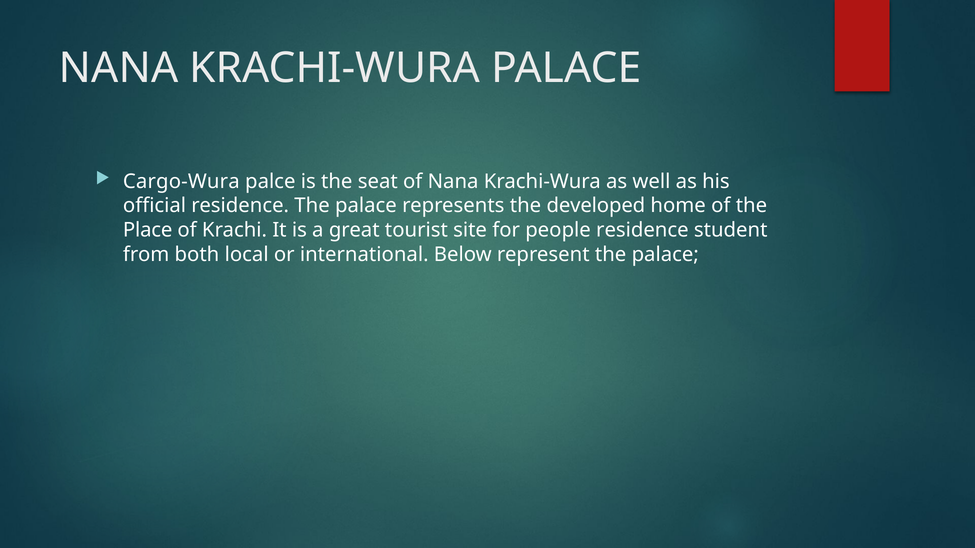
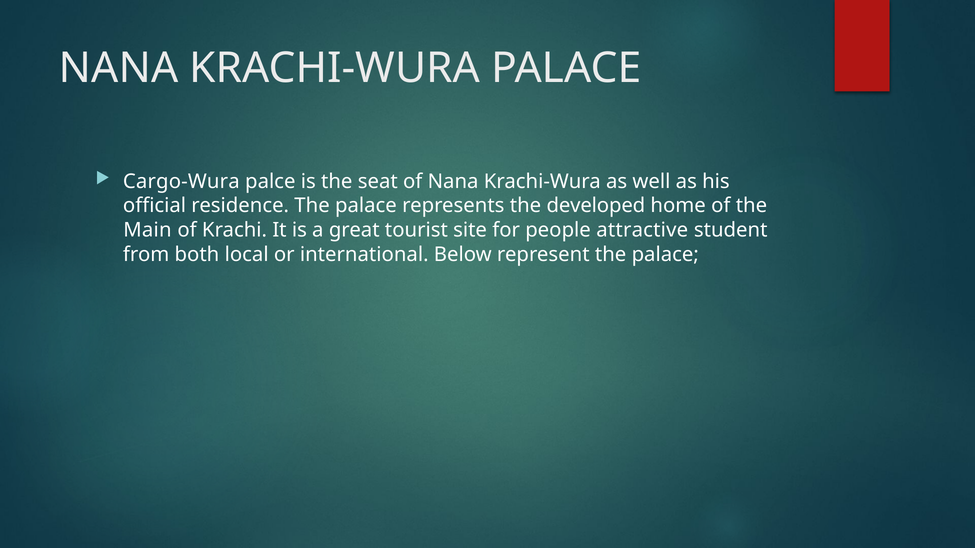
Place: Place -> Main
people residence: residence -> attractive
